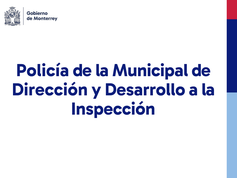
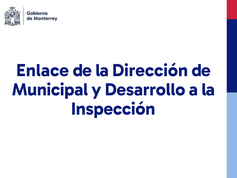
Policía: Policía -> Enlace
Municipal: Municipal -> Dirección
Dirección: Dirección -> Municipal
